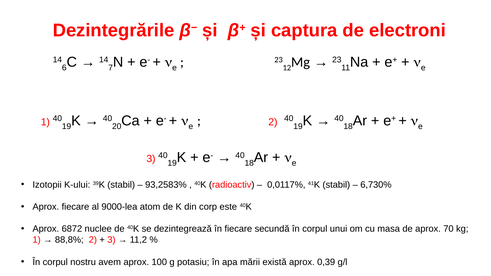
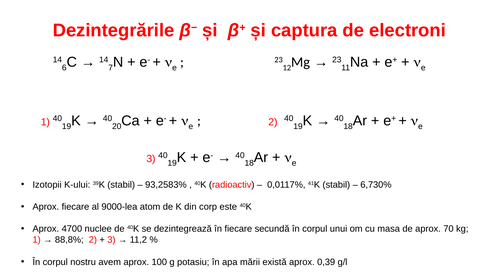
6872: 6872 -> 4700
